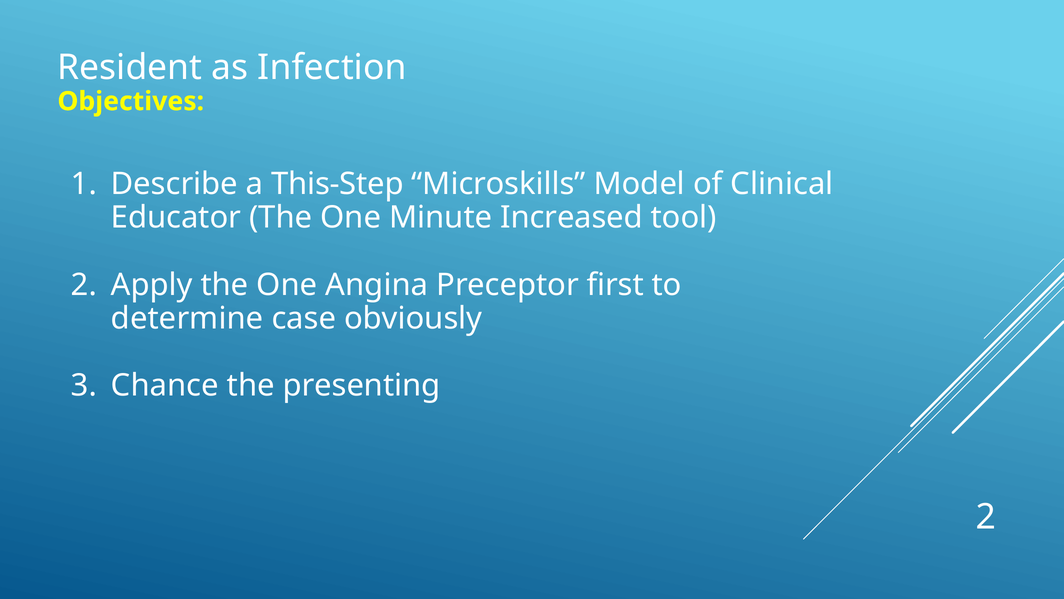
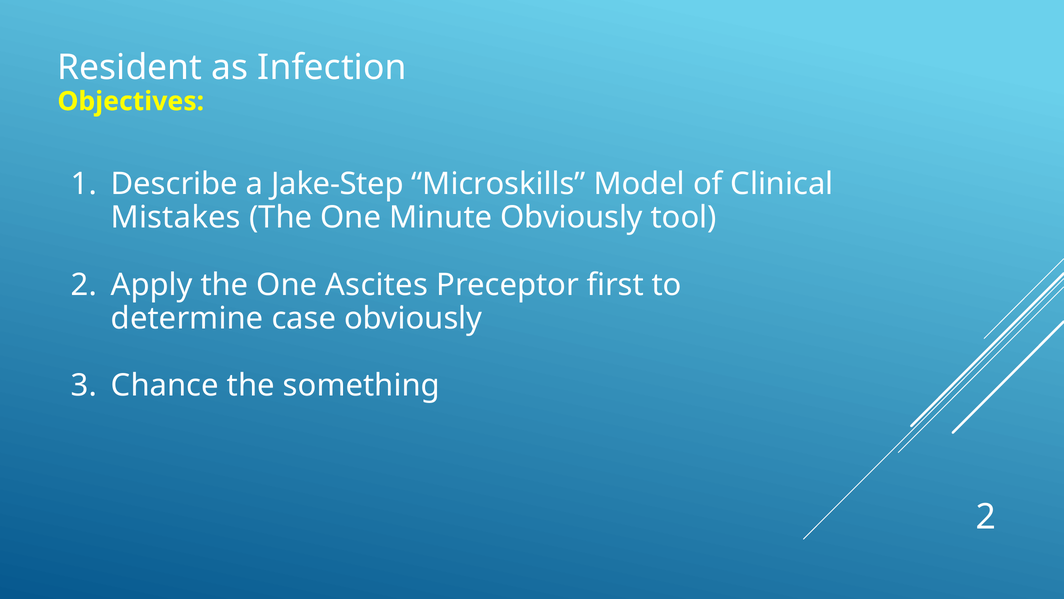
This-Step: This-Step -> Jake-Step
Educator: Educator -> Mistakes
Minute Increased: Increased -> Obviously
Angina: Angina -> Ascites
presenting: presenting -> something
